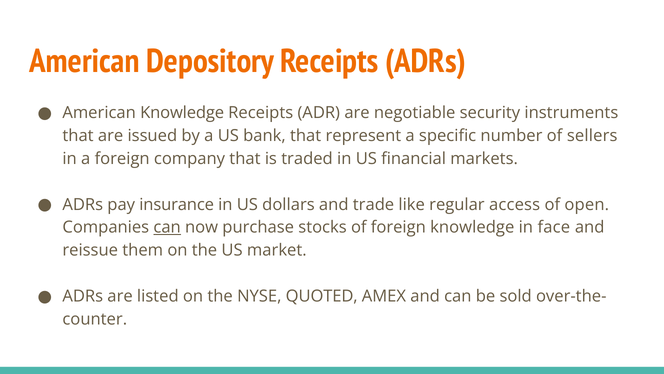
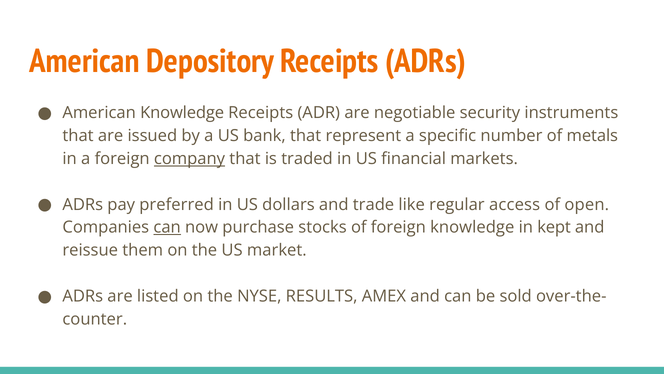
sellers: sellers -> metals
company underline: none -> present
insurance: insurance -> preferred
face: face -> kept
QUOTED: QUOTED -> RESULTS
